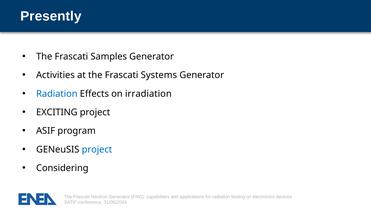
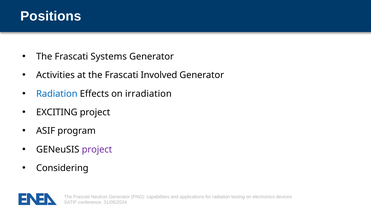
Presently: Presently -> Positions
Samples: Samples -> Systems
Systems: Systems -> Involved
project at (97, 149) colour: blue -> purple
